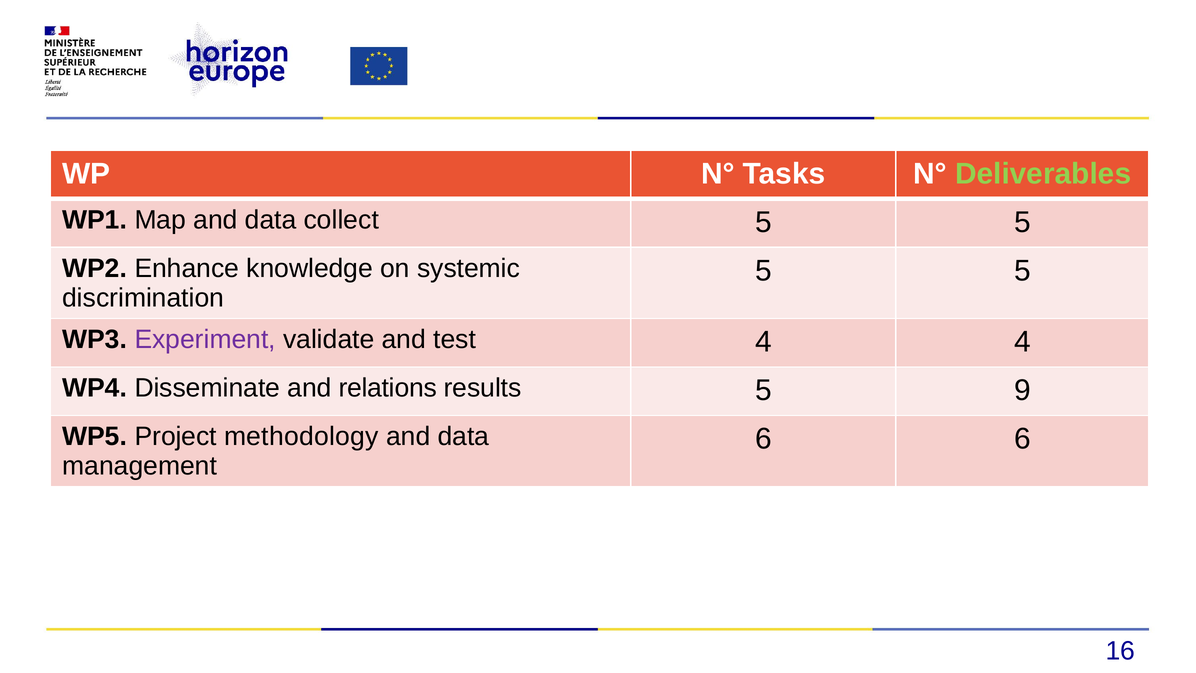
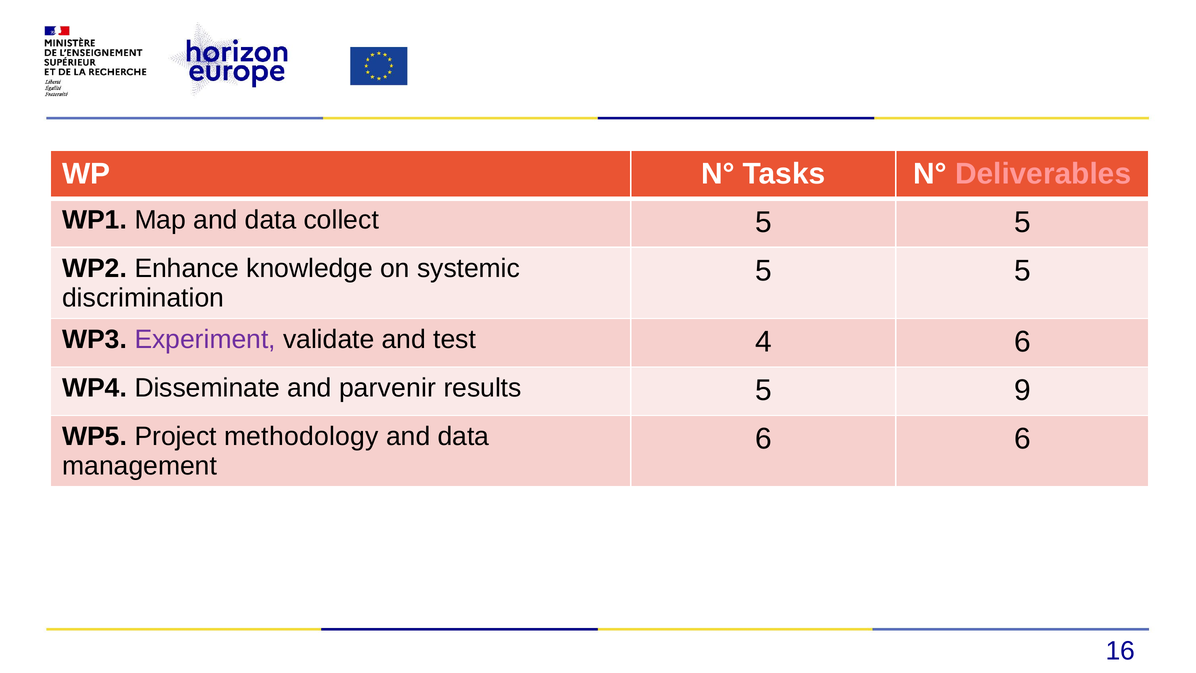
Deliverables colour: light green -> pink
4 4: 4 -> 6
relations: relations -> parvenir
